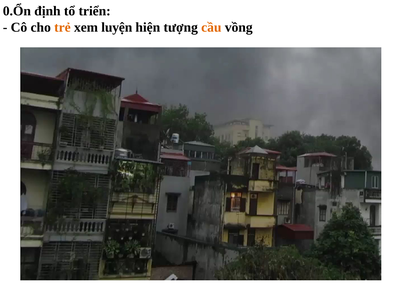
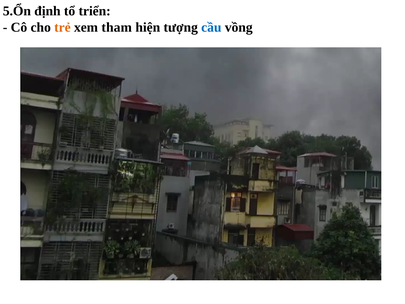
0.Ổn: 0.Ổn -> 5.Ổn
luyện: luyện -> tham
cầu colour: orange -> blue
